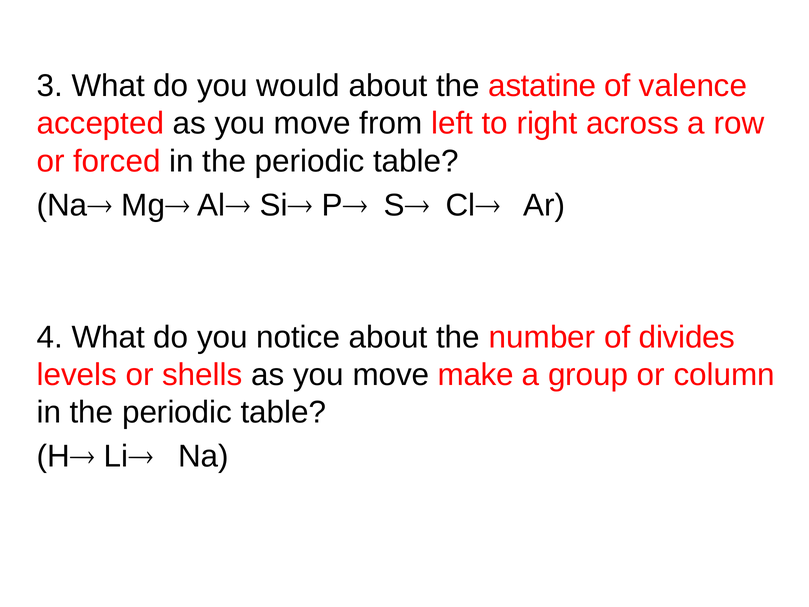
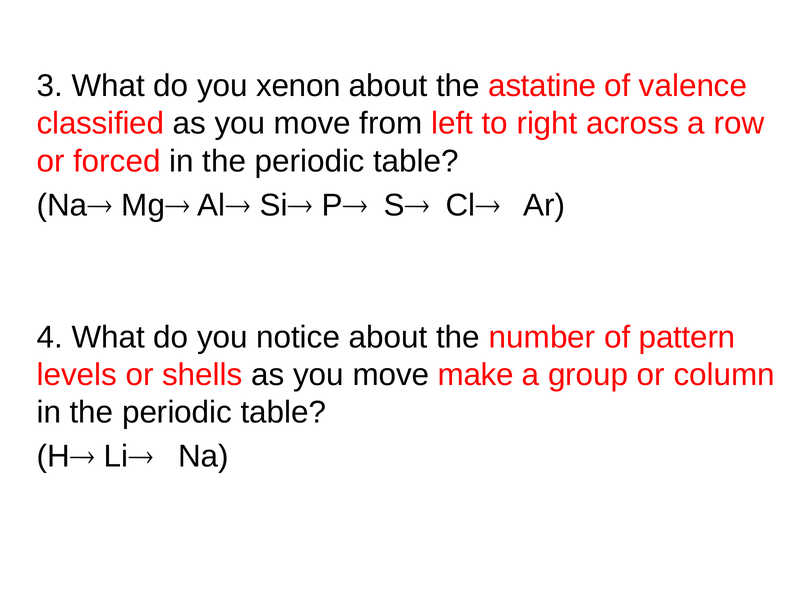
would: would -> xenon
accepted: accepted -> classified
divides: divides -> pattern
